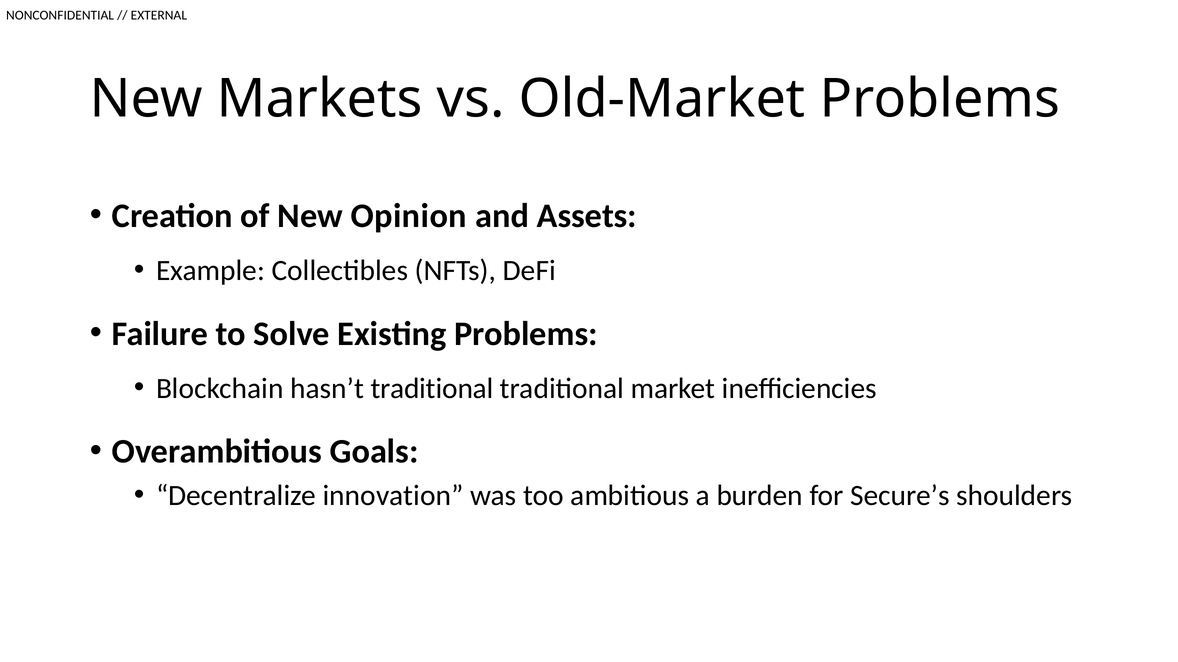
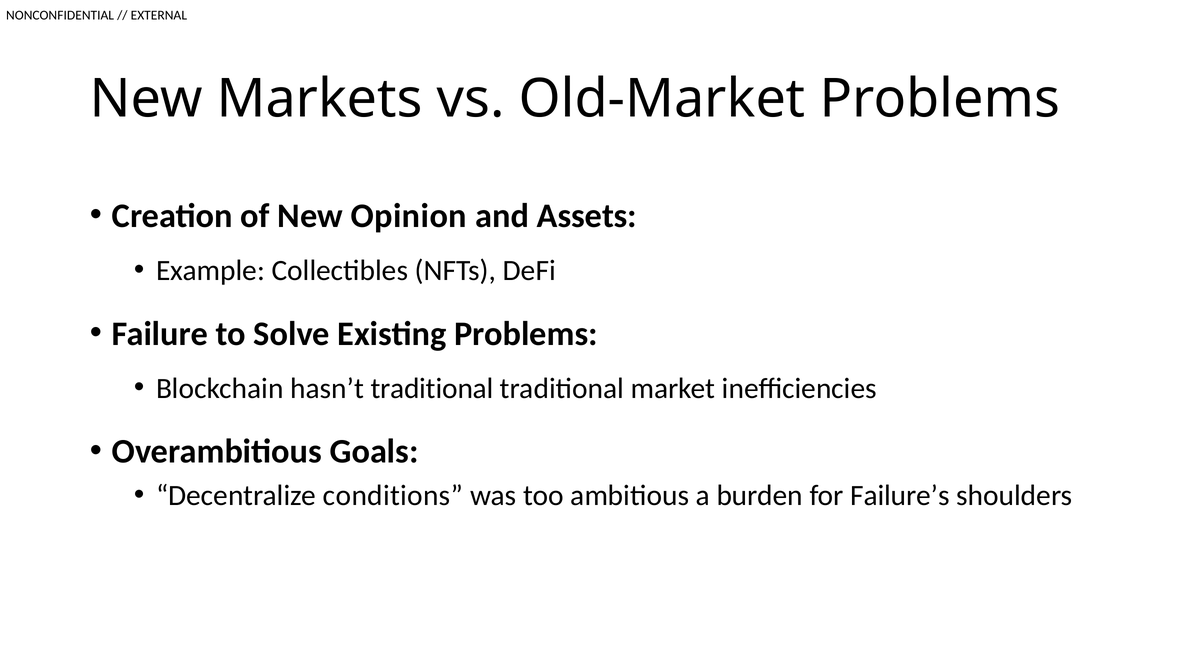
innovation: innovation -> conditions
Secure’s: Secure’s -> Failure’s
